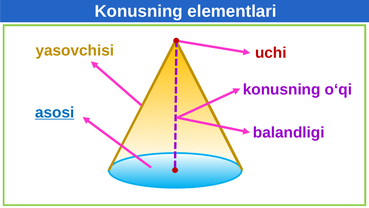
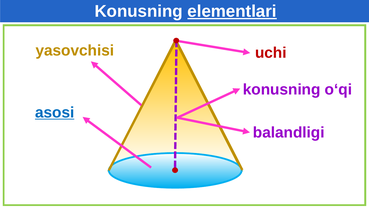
elementlari underline: none -> present
